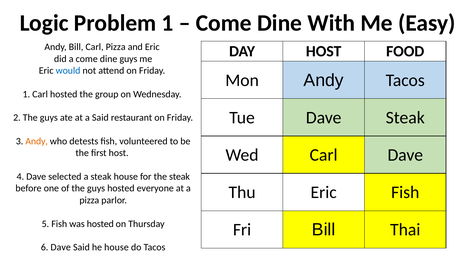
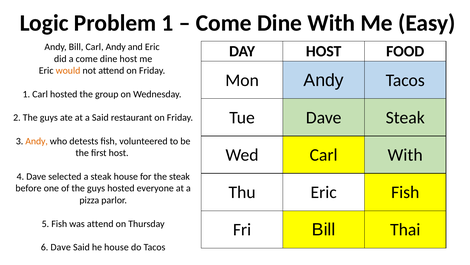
Carl Pizza: Pizza -> Andy
dine guys: guys -> host
would colour: blue -> orange
Carl Dave: Dave -> With
was hosted: hosted -> attend
